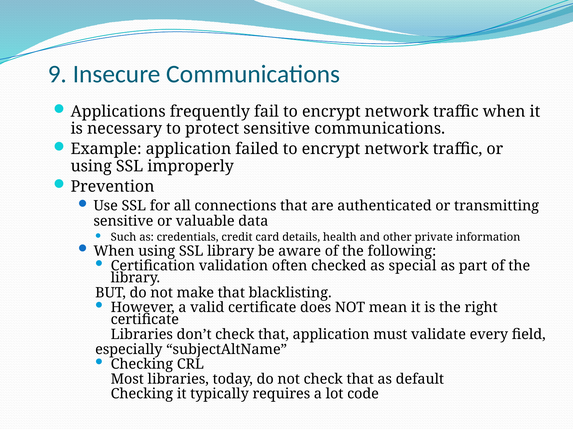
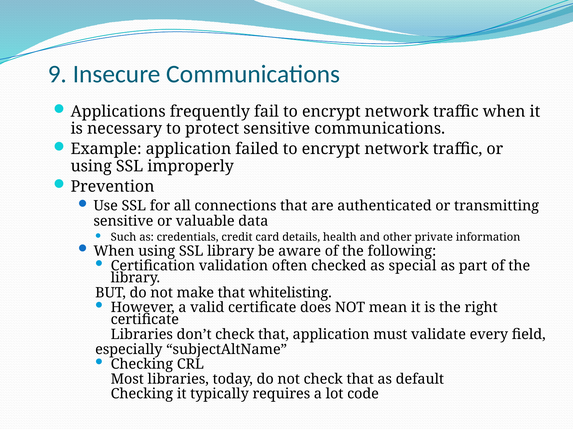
blacklisting: blacklisting -> whitelisting
